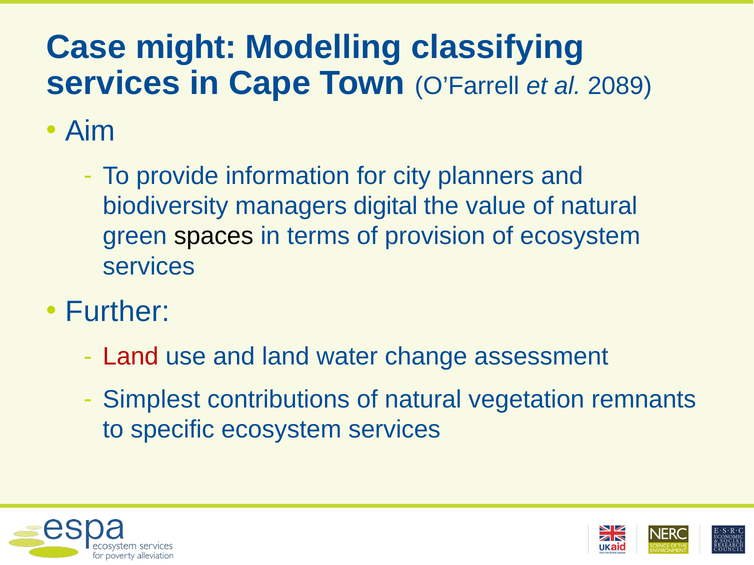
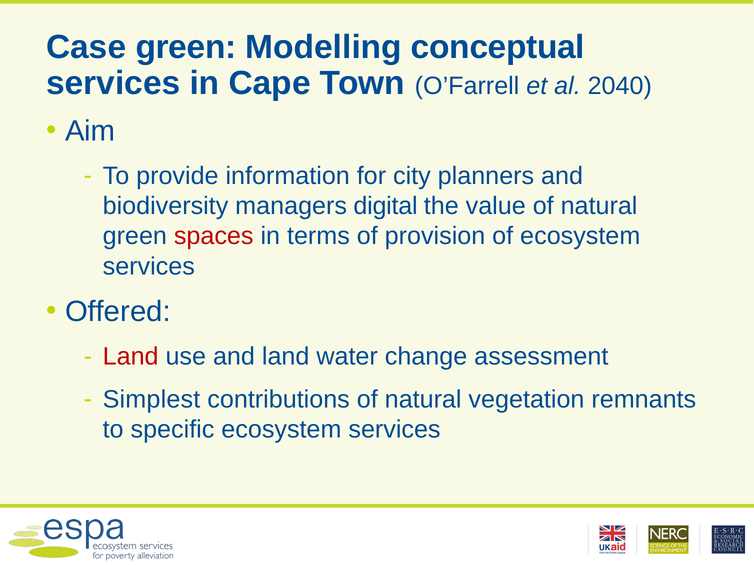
Case might: might -> green
classifying: classifying -> conceptual
2089: 2089 -> 2040
spaces colour: black -> red
Further: Further -> Offered
